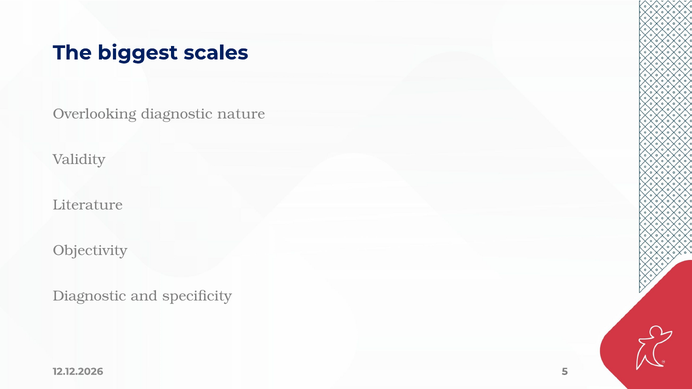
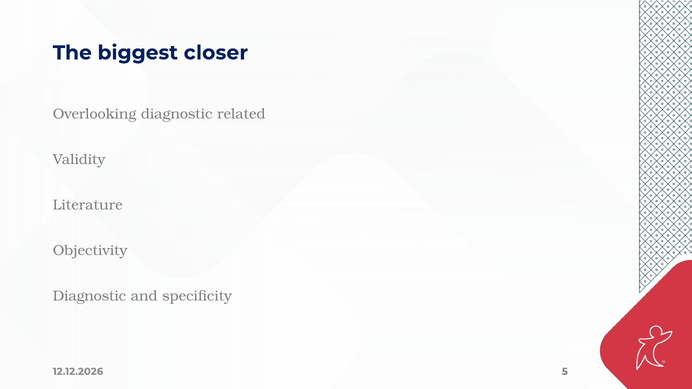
scales: scales -> closer
nature: nature -> related
